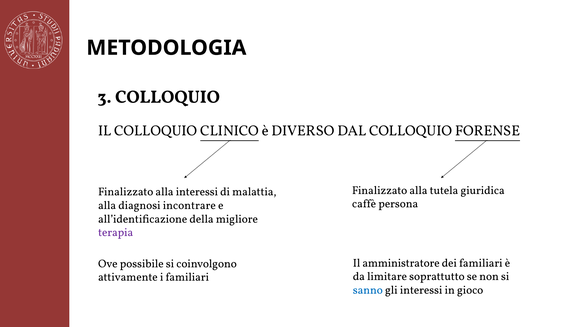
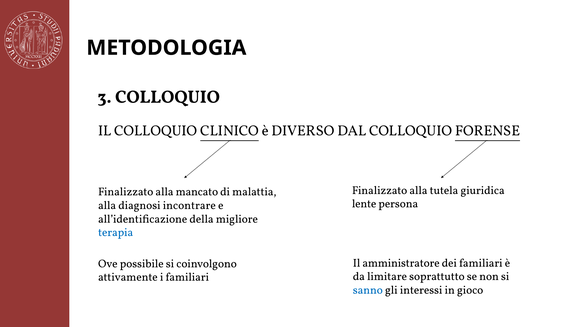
alla interessi: interessi -> mancato
caffè: caffè -> lente
terapia colour: purple -> blue
